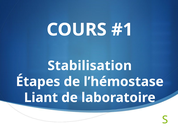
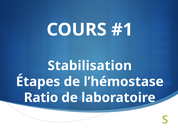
Liant: Liant -> Ratio
